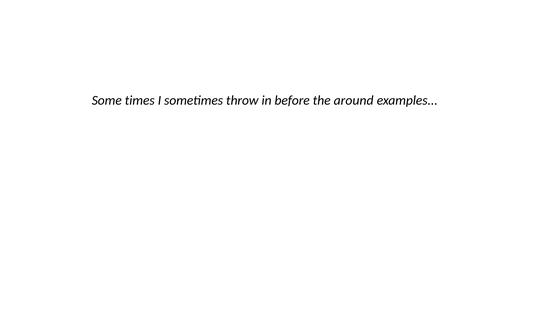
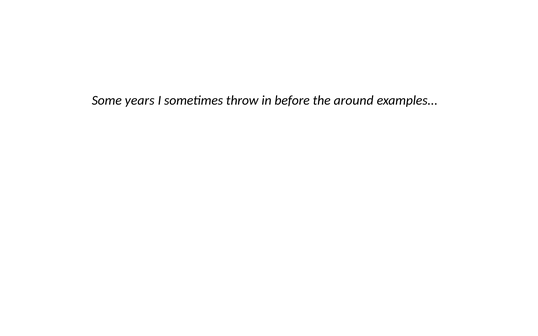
times: times -> years
